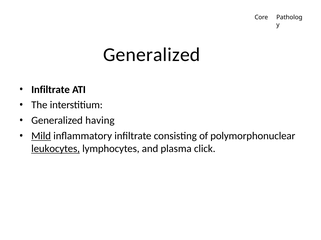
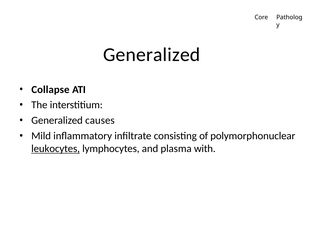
Infiltrate at (51, 90): Infiltrate -> Collapse
having: having -> causes
Mild underline: present -> none
click: click -> with
